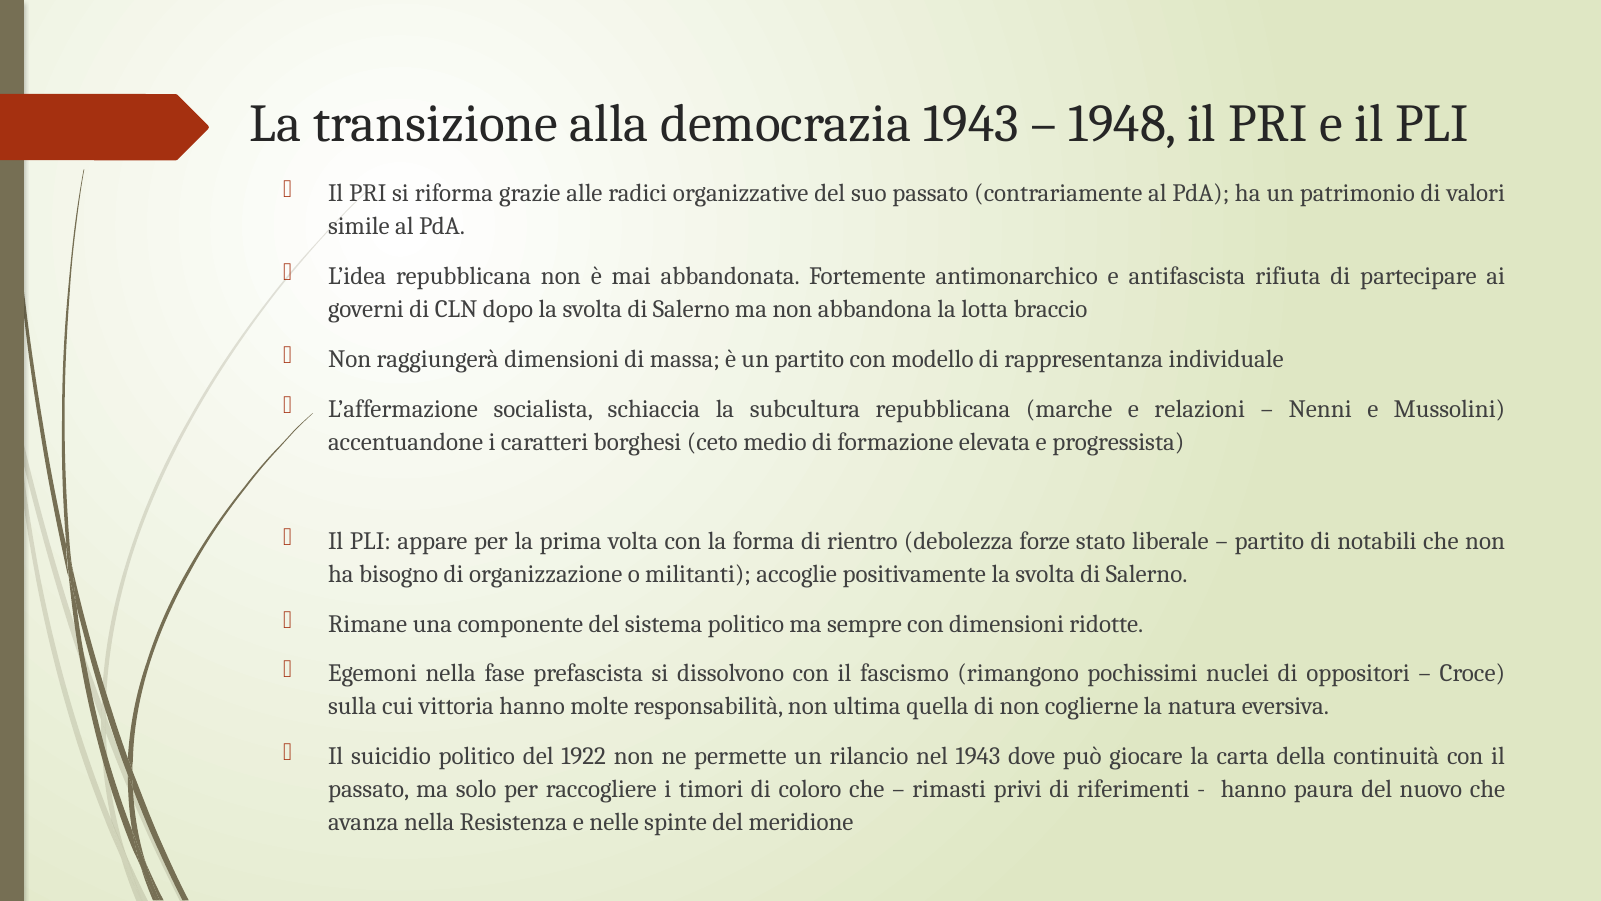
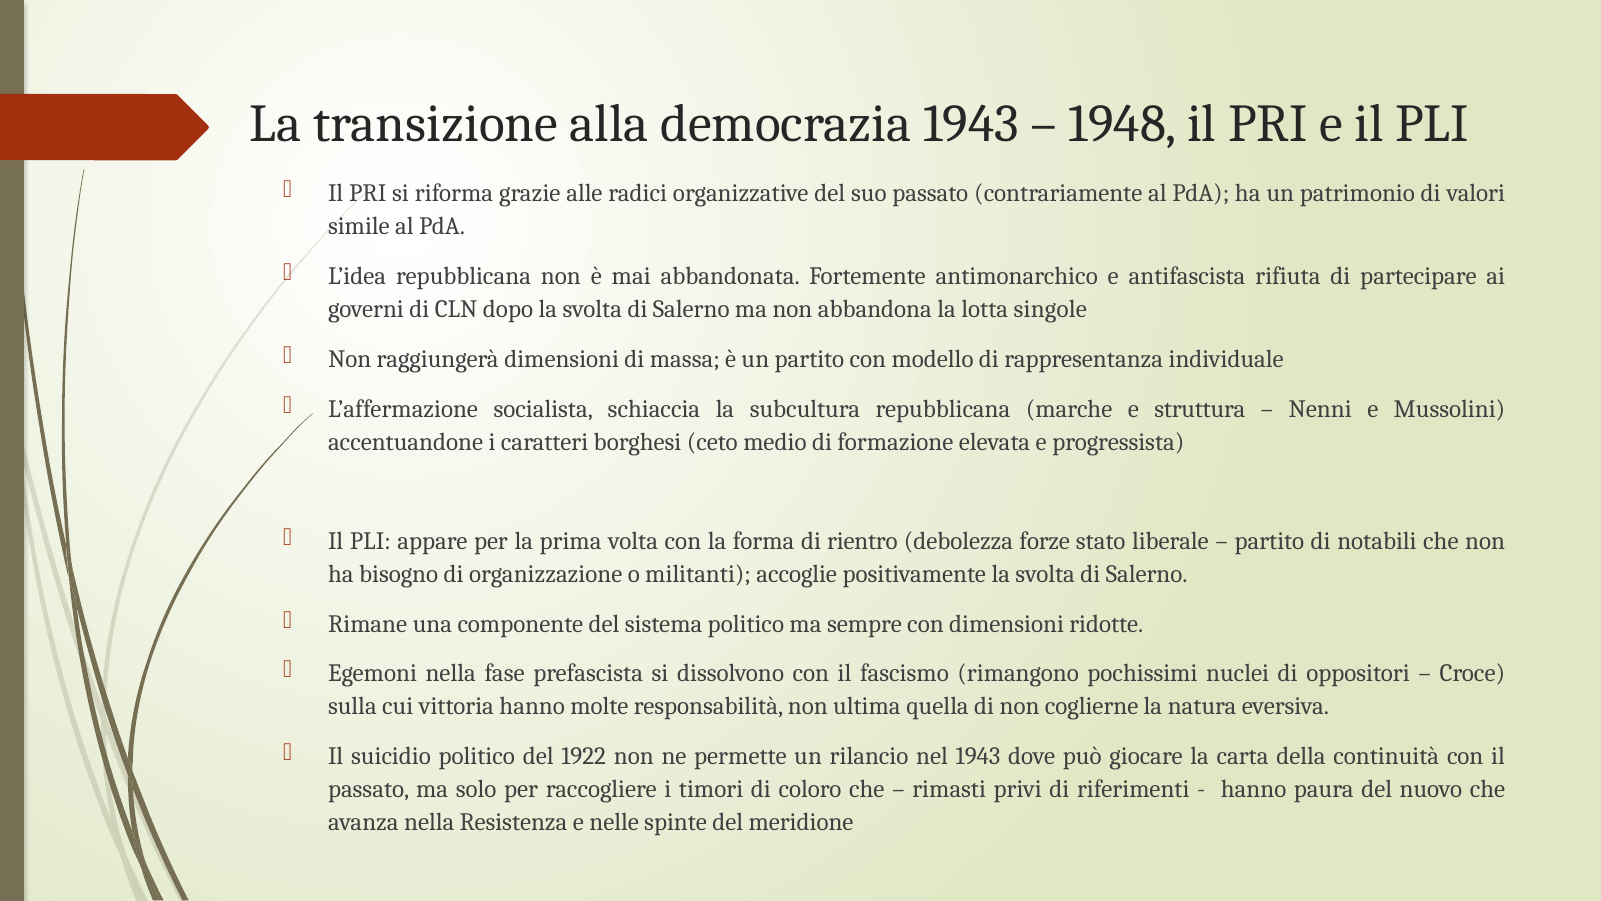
braccio: braccio -> singole
relazioni: relazioni -> struttura
